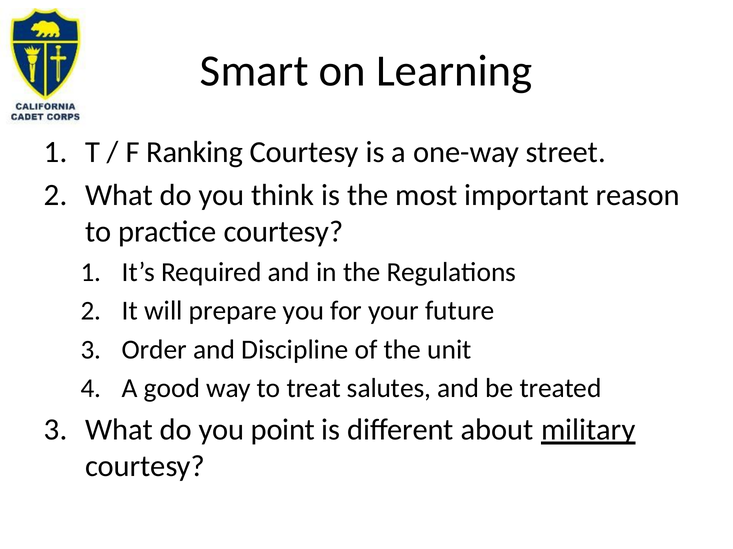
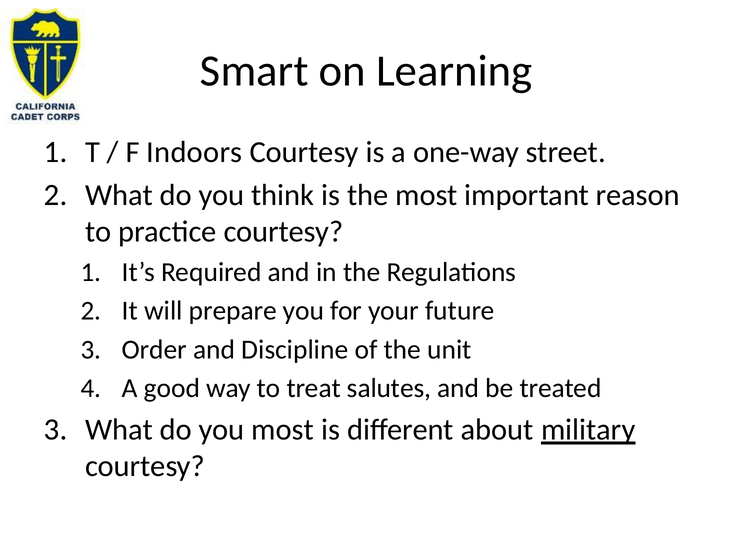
Ranking: Ranking -> Indoors
you point: point -> most
